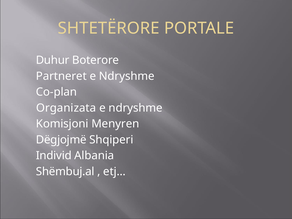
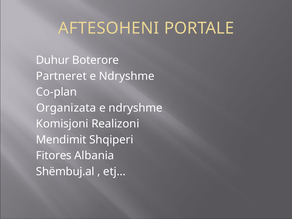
SHTETËRORE: SHTETËRORE -> AFTESOHENI
Menyren: Menyren -> Realizoni
Dëgjojmë: Dëgjojmë -> Mendimit
Individ: Individ -> Fitores
